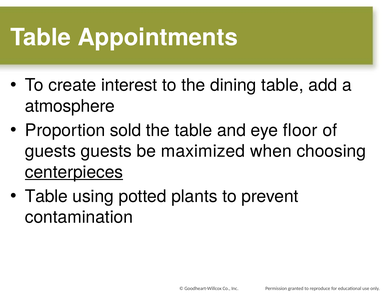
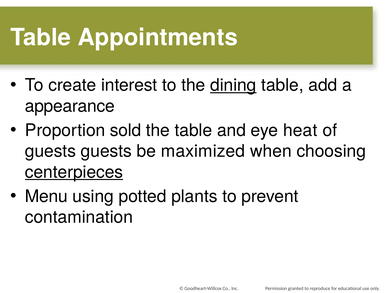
dining underline: none -> present
atmosphere: atmosphere -> appearance
floor: floor -> heat
Table at (46, 196): Table -> Menu
